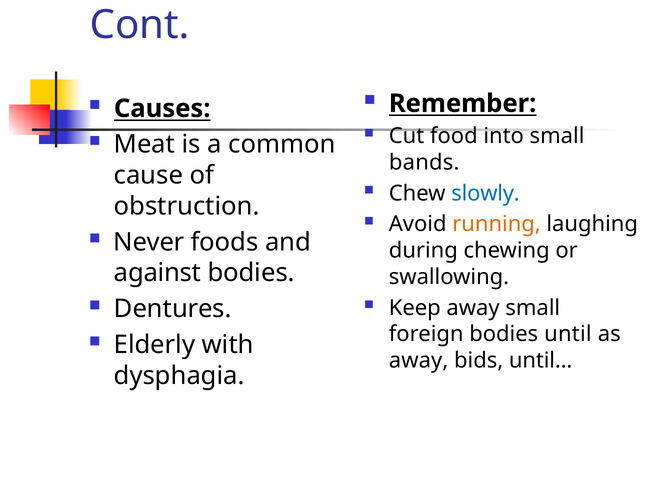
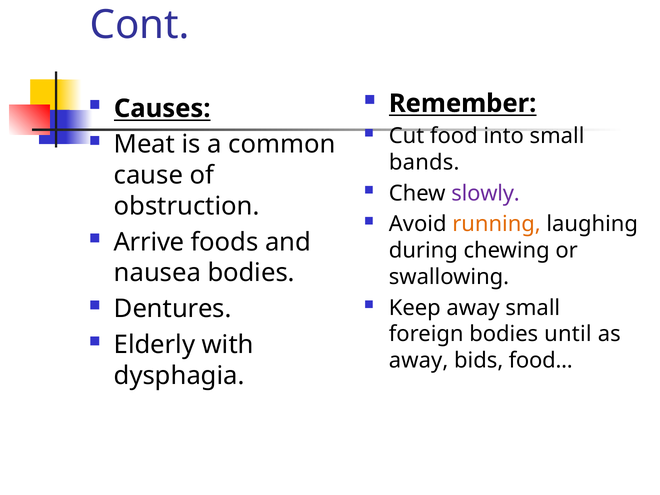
slowly colour: blue -> purple
Never: Never -> Arrive
against: against -> nausea
bids until: until -> food
